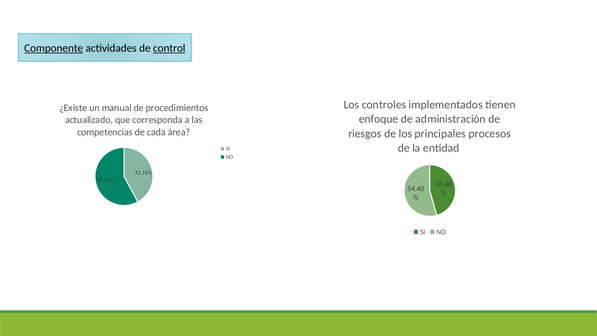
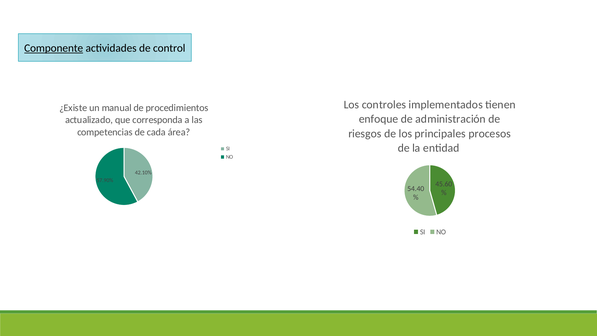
control underline: present -> none
